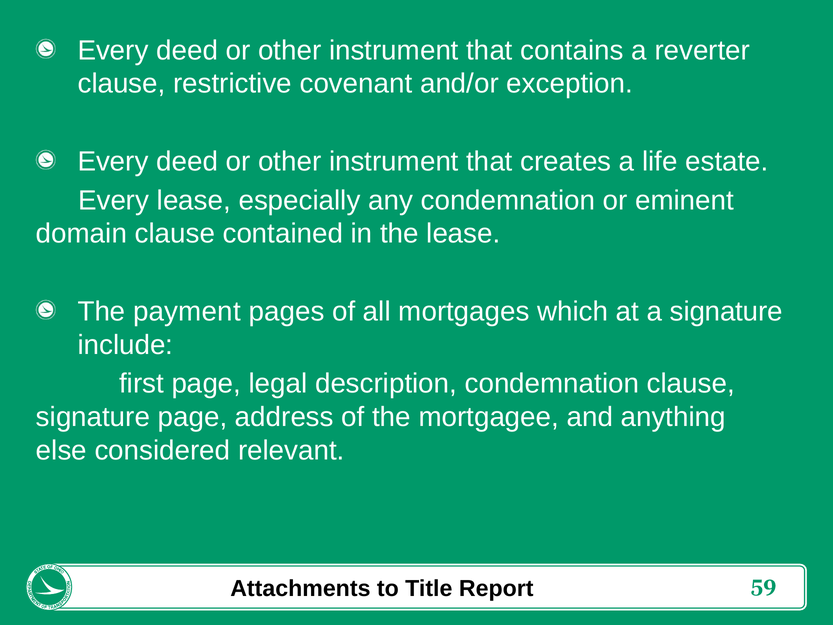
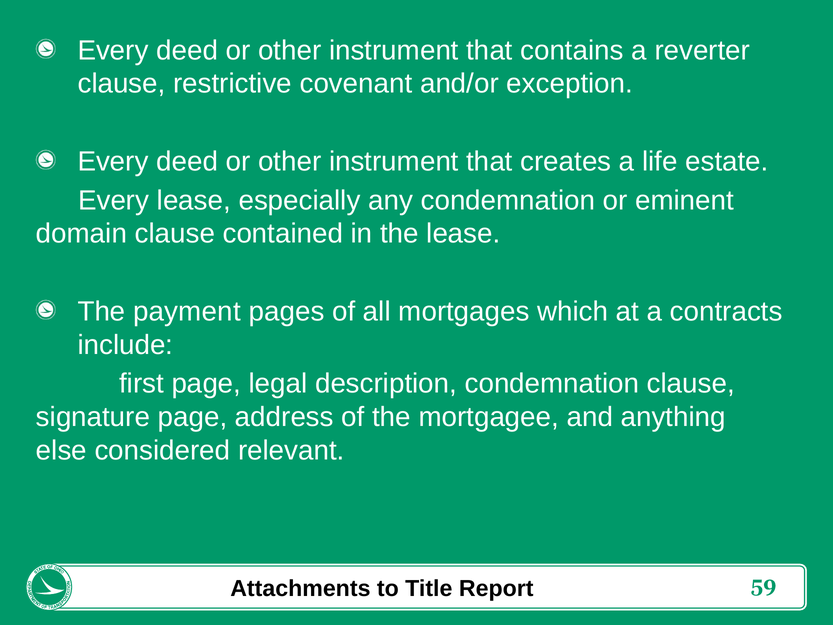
a signature: signature -> contracts
